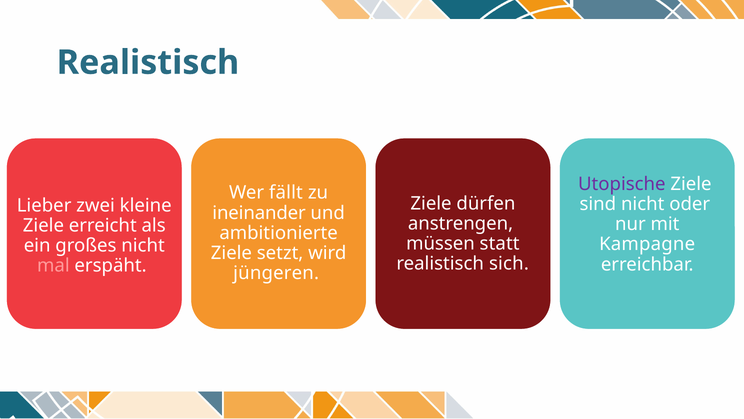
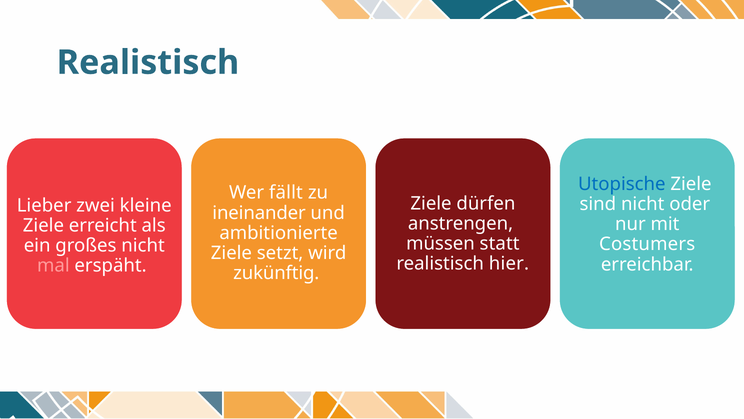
Utopische colour: purple -> blue
Kampagne: Kampagne -> Costumers
sich: sich -> hier
jüngeren: jüngeren -> zukünftig
